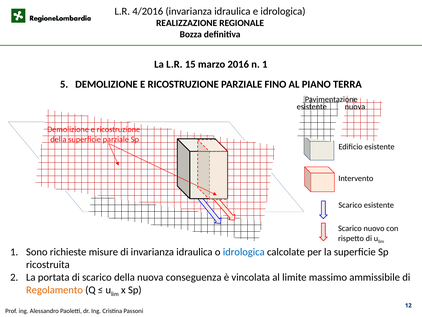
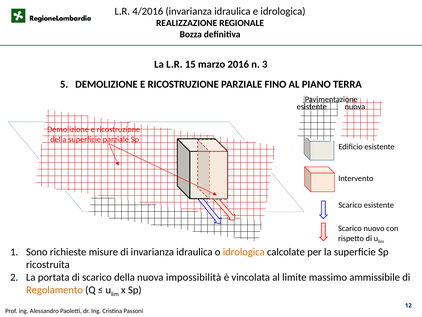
n 1: 1 -> 3
idrologica at (244, 252) colour: blue -> orange
conseguenza: conseguenza -> impossibilità
